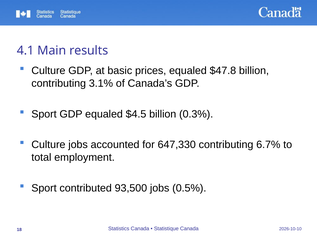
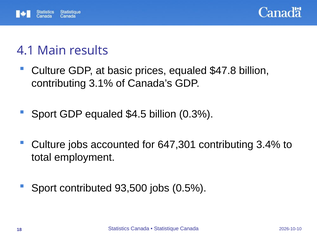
647,330: 647,330 -> 647,301
6.7%: 6.7% -> 3.4%
